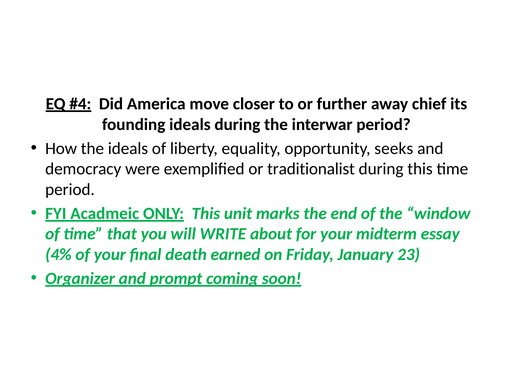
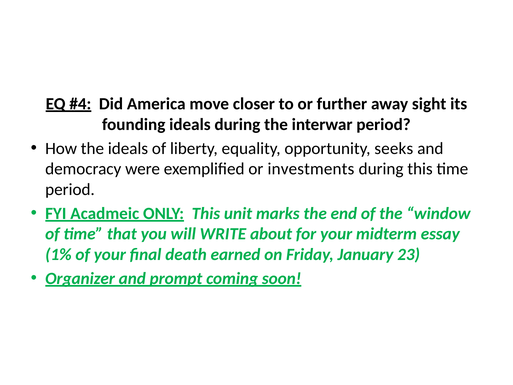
chief: chief -> sight
traditionalist: traditionalist -> investments
4%: 4% -> 1%
